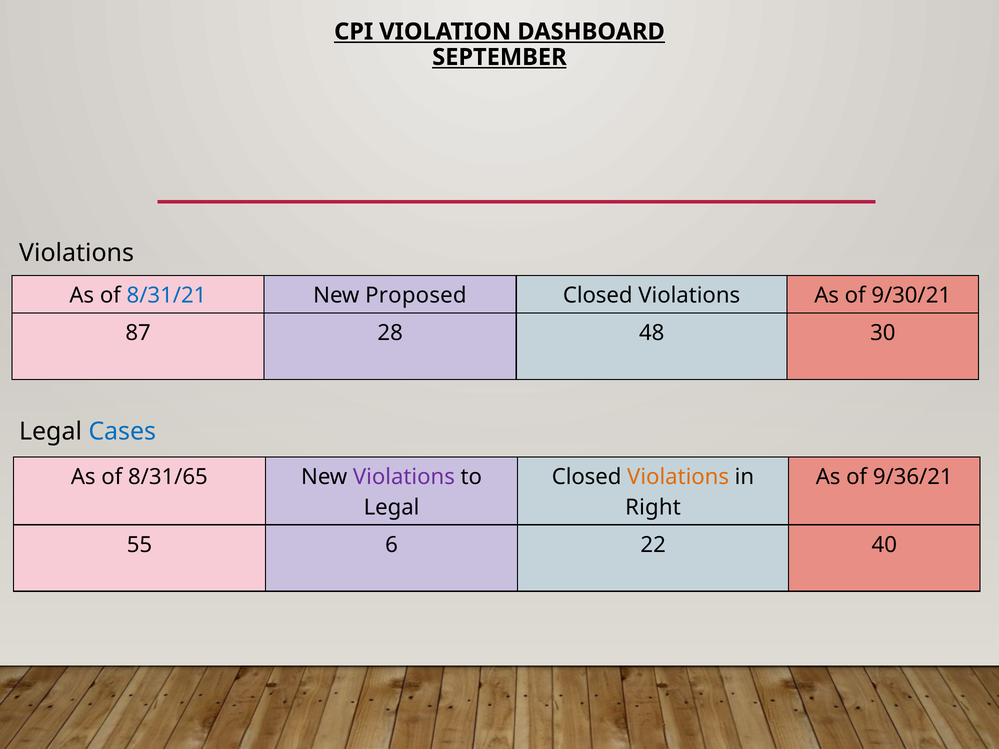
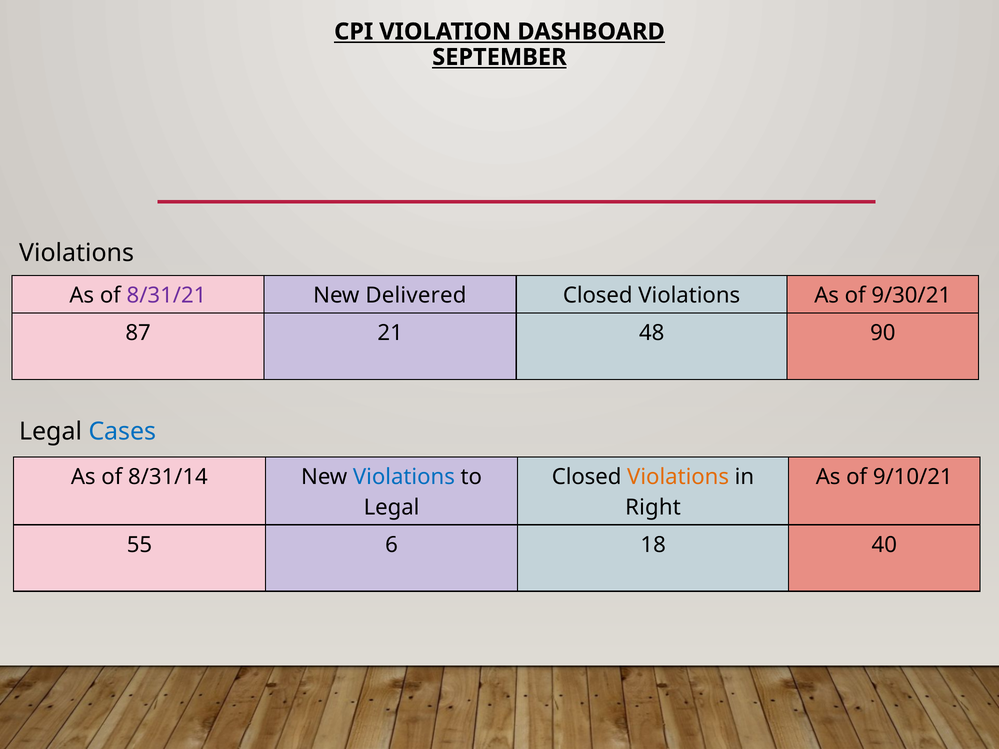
8/31/21 colour: blue -> purple
Proposed: Proposed -> Delivered
28: 28 -> 21
30: 30 -> 90
8/31/65: 8/31/65 -> 8/31/14
Violations at (404, 477) colour: purple -> blue
9/36/21: 9/36/21 -> 9/10/21
22: 22 -> 18
